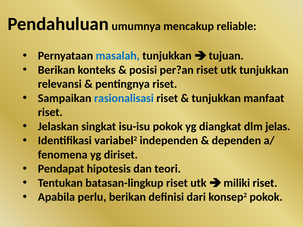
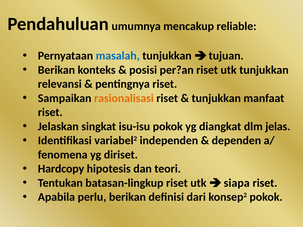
rasionalisasi colour: blue -> orange
Pendapat: Pendapat -> Hardcopy
miliki: miliki -> siapa
